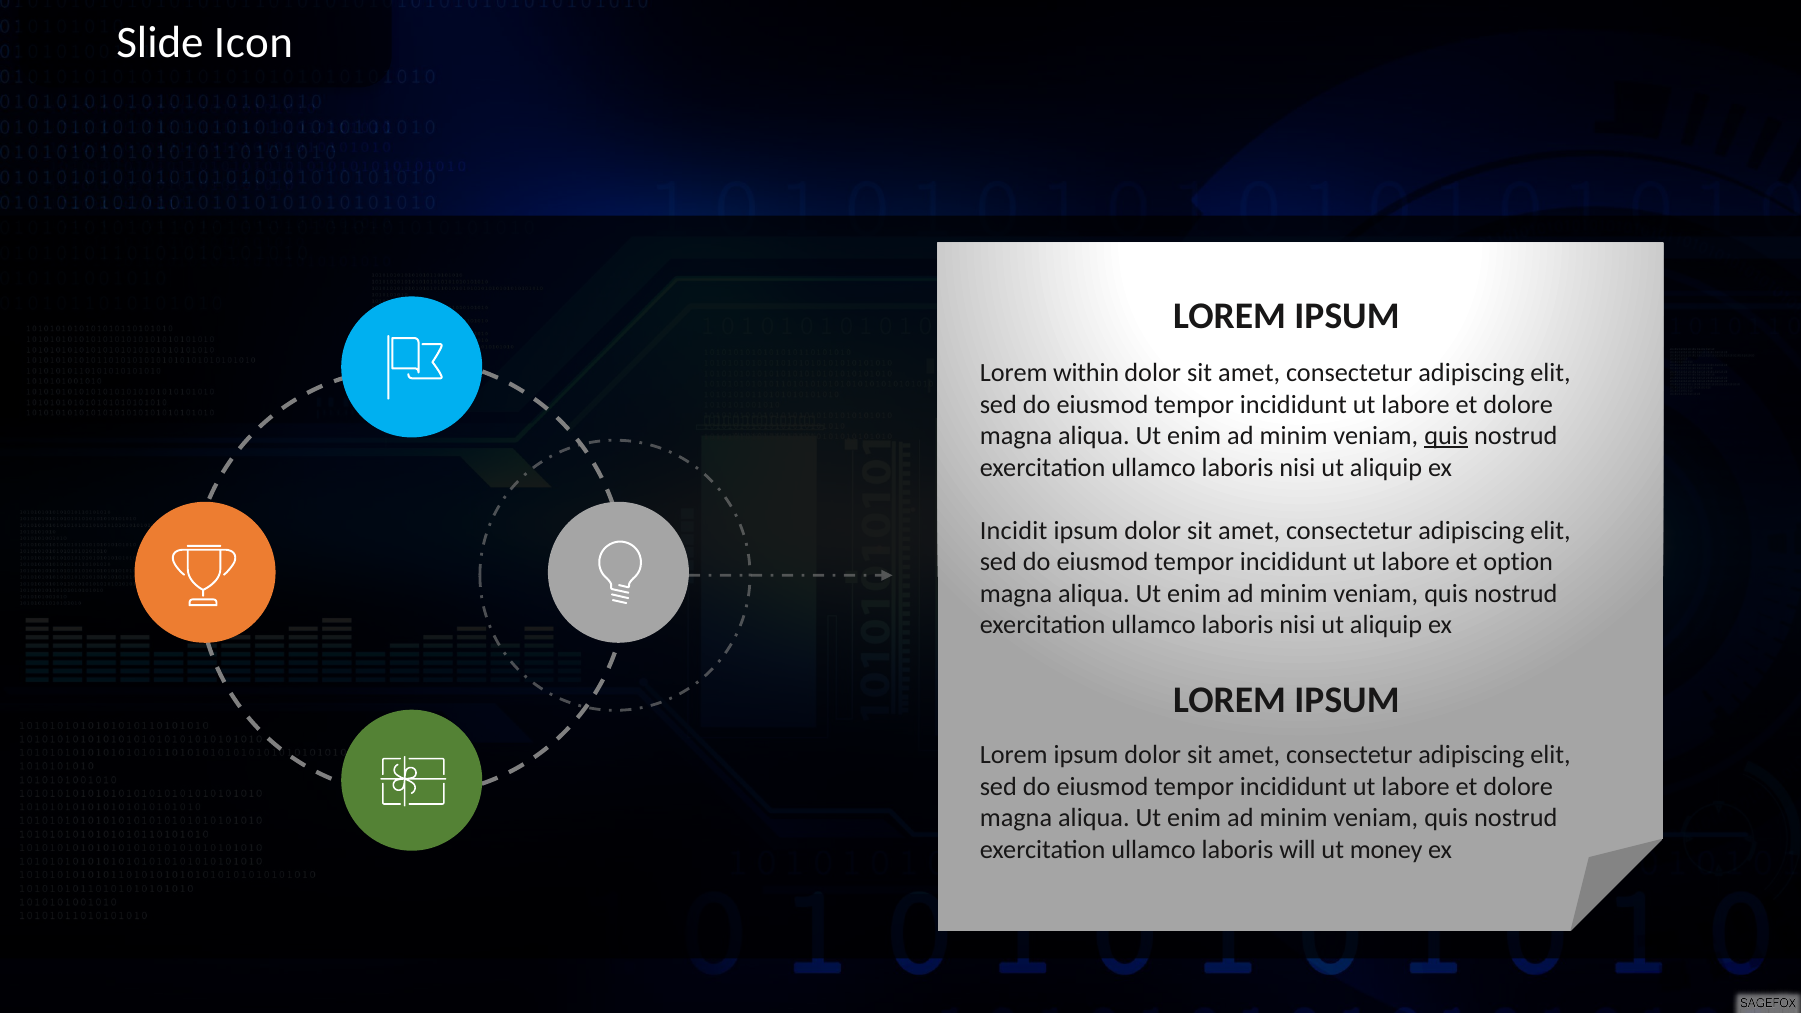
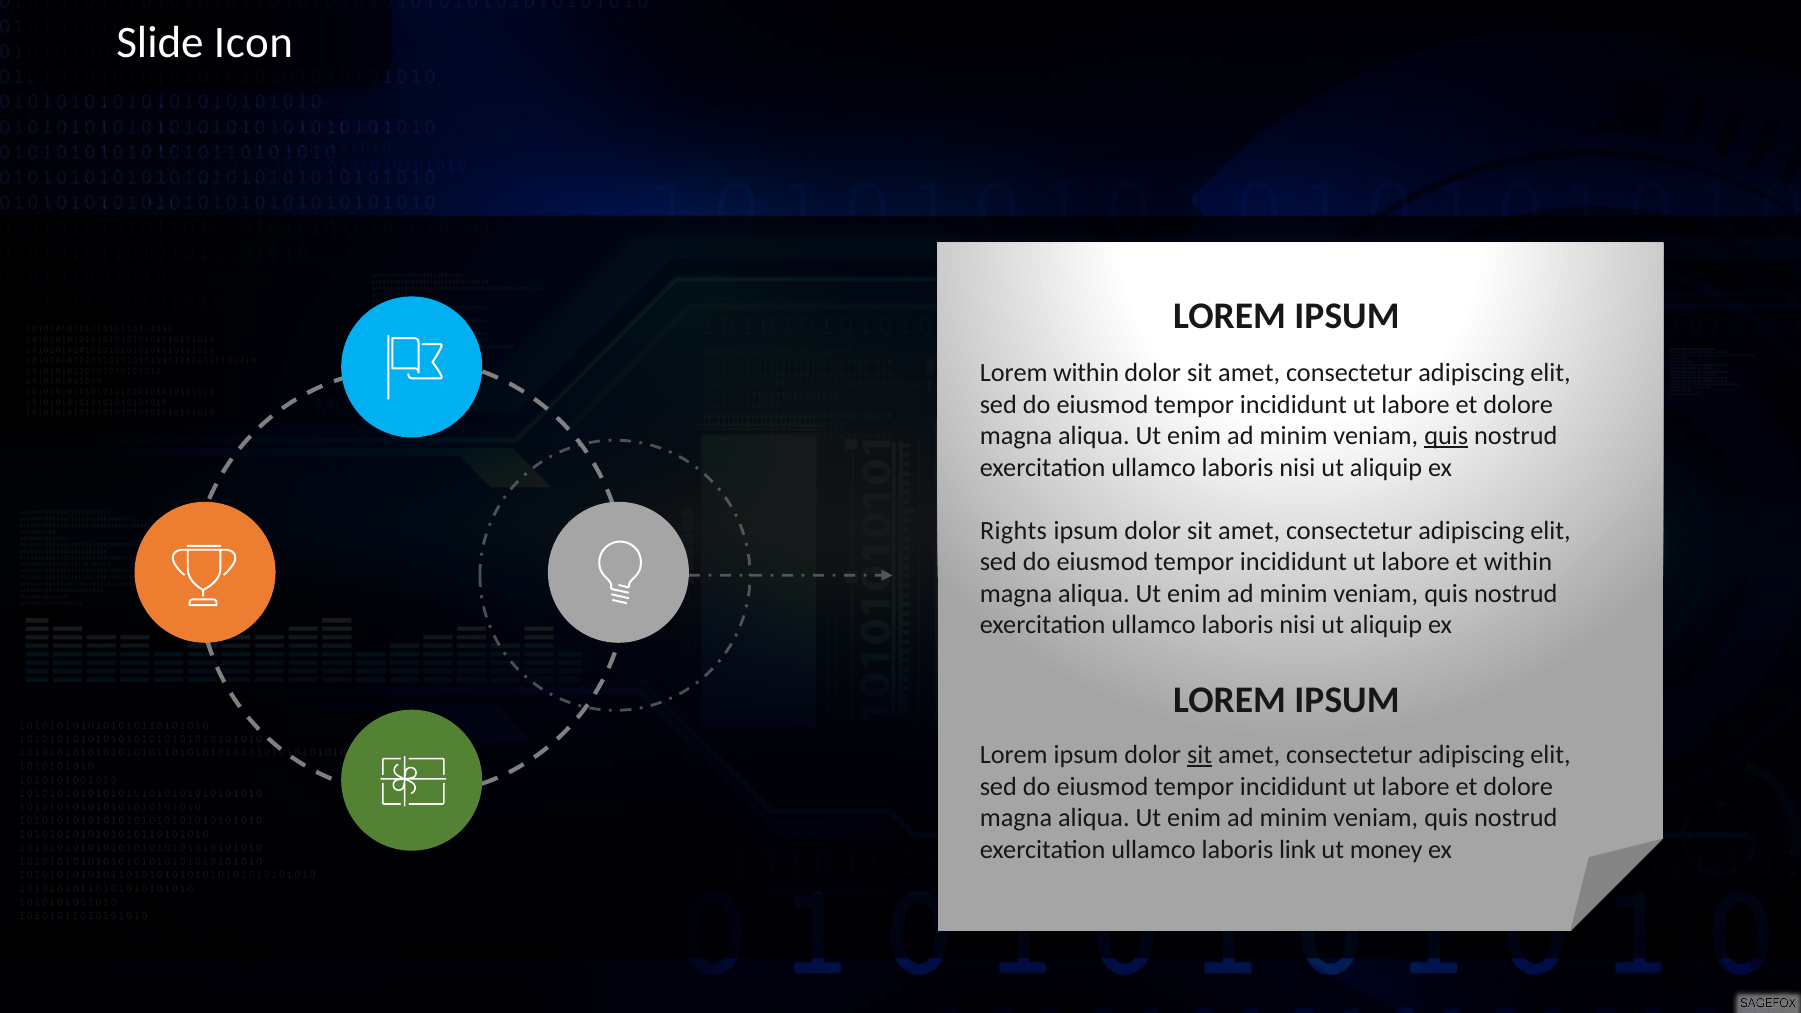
Incidit: Incidit -> Rights
et option: option -> within
sit at (1200, 755) underline: none -> present
will: will -> link
